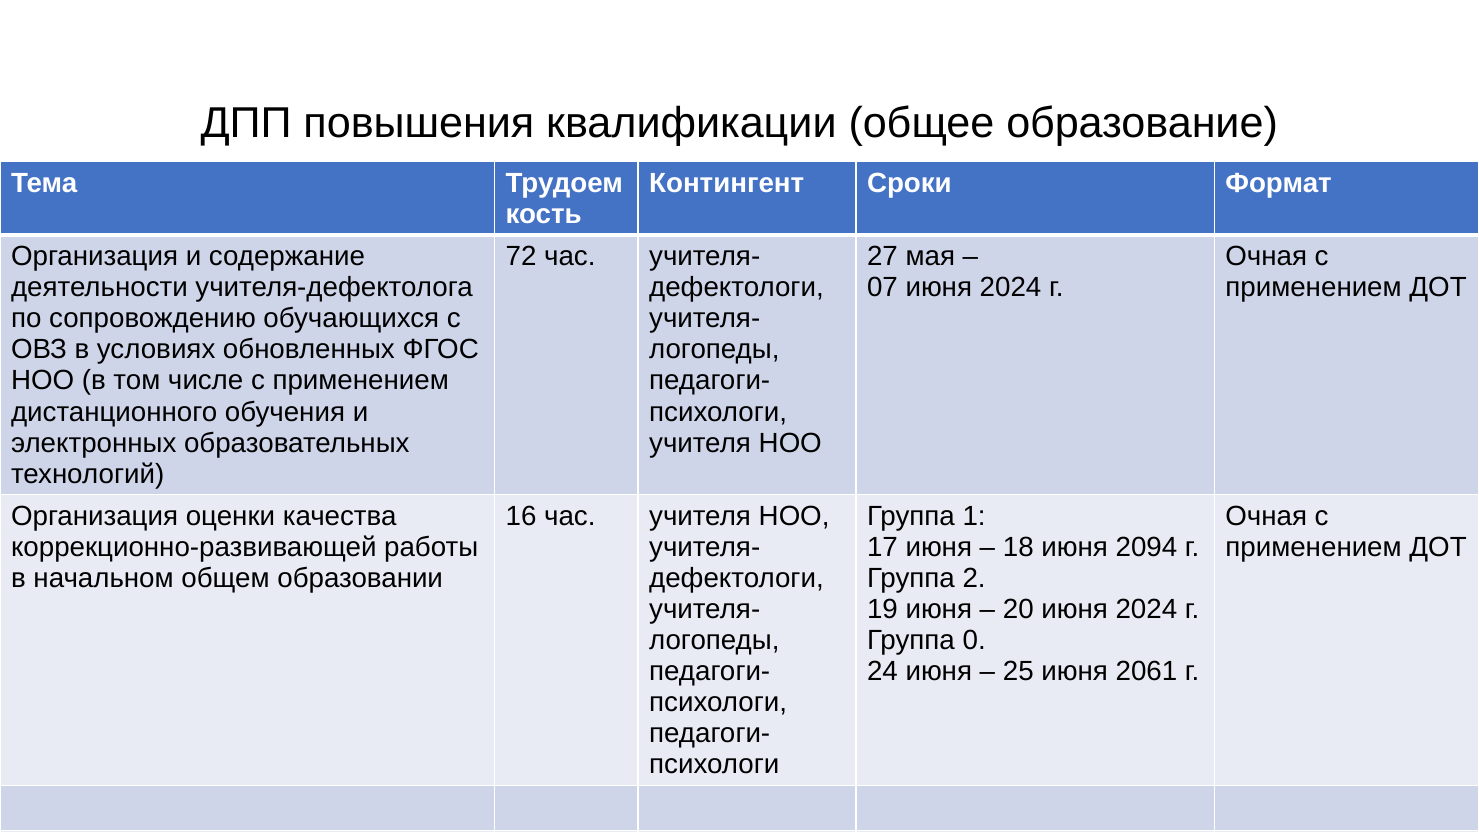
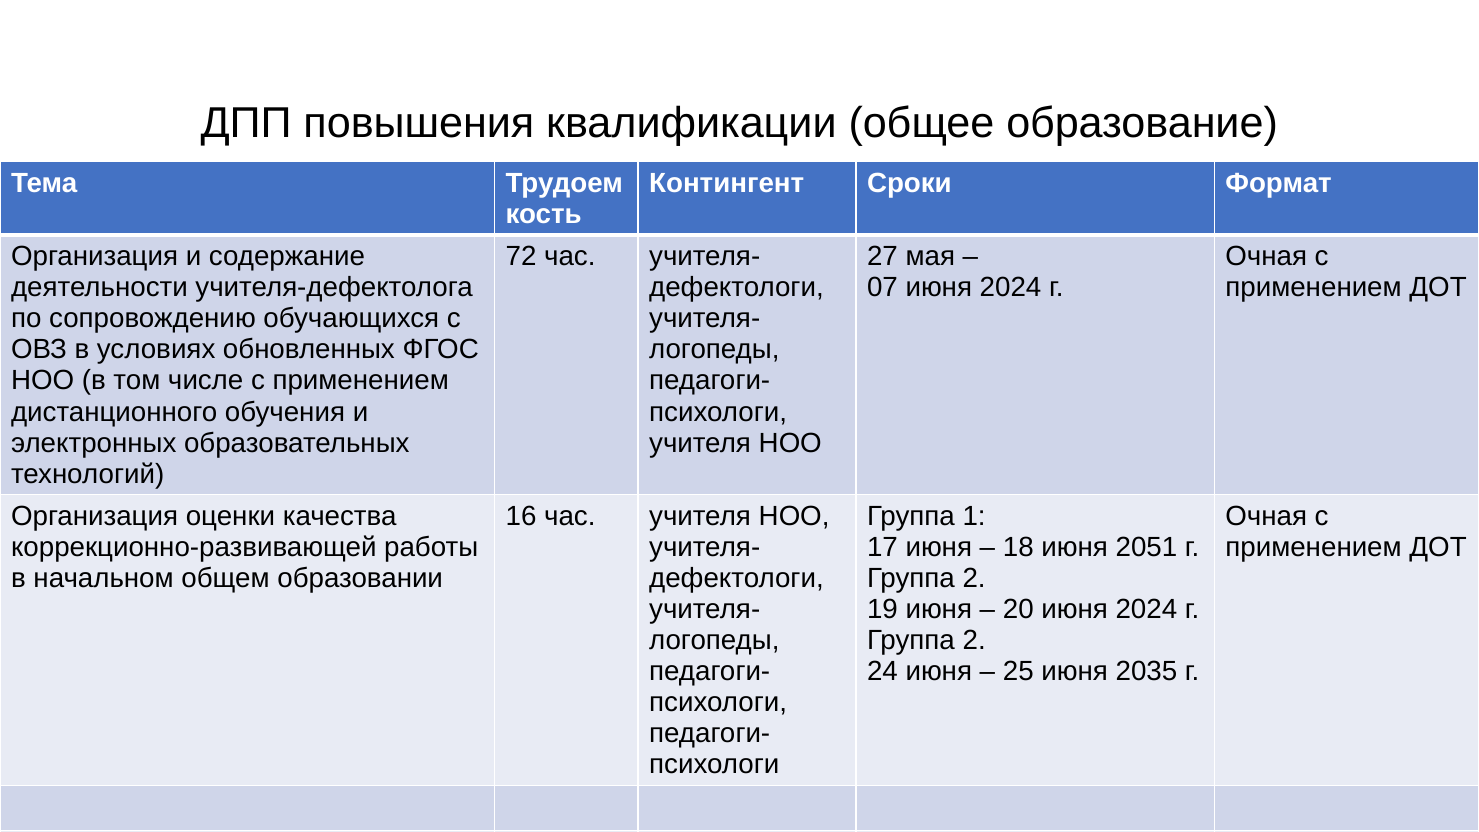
2094: 2094 -> 2051
0 at (974, 640): 0 -> 2
2061: 2061 -> 2035
